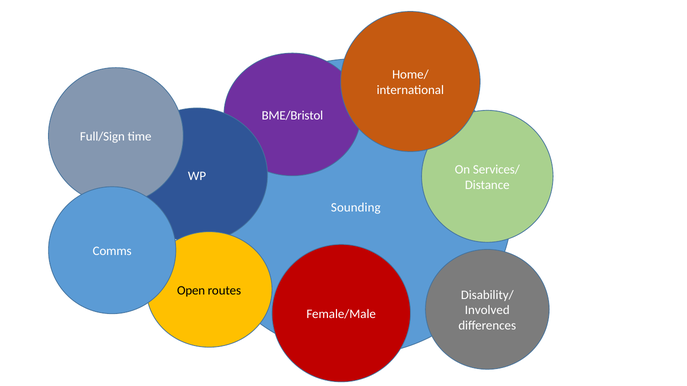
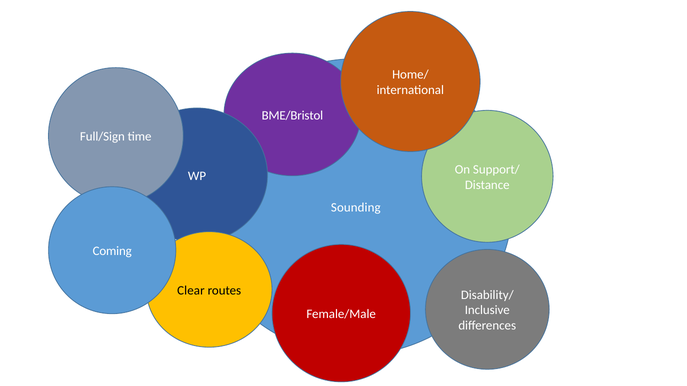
Services/: Services/ -> Support/
Comms: Comms -> Coming
Open: Open -> Clear
Involved: Involved -> Inclusive
